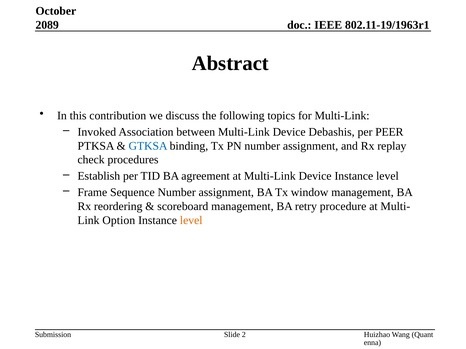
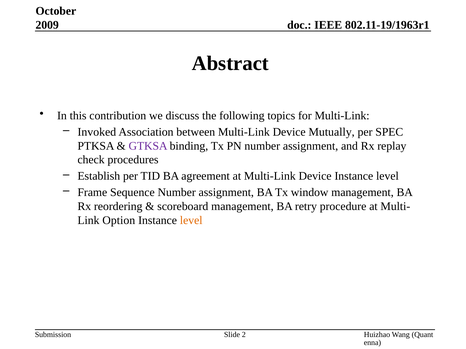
2089: 2089 -> 2009
Debashis: Debashis -> Mutually
PEER: PEER -> SPEC
GTKSA colour: blue -> purple
